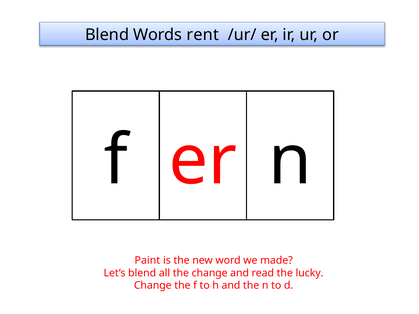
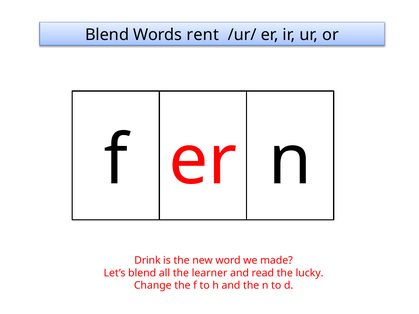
Paint: Paint -> Drink
the change: change -> learner
